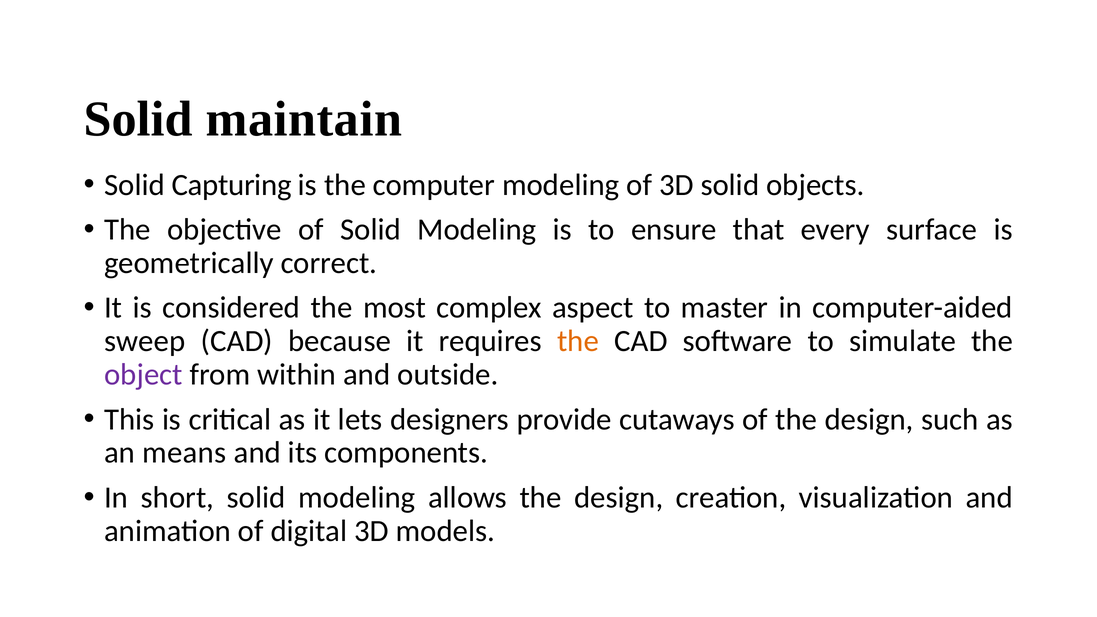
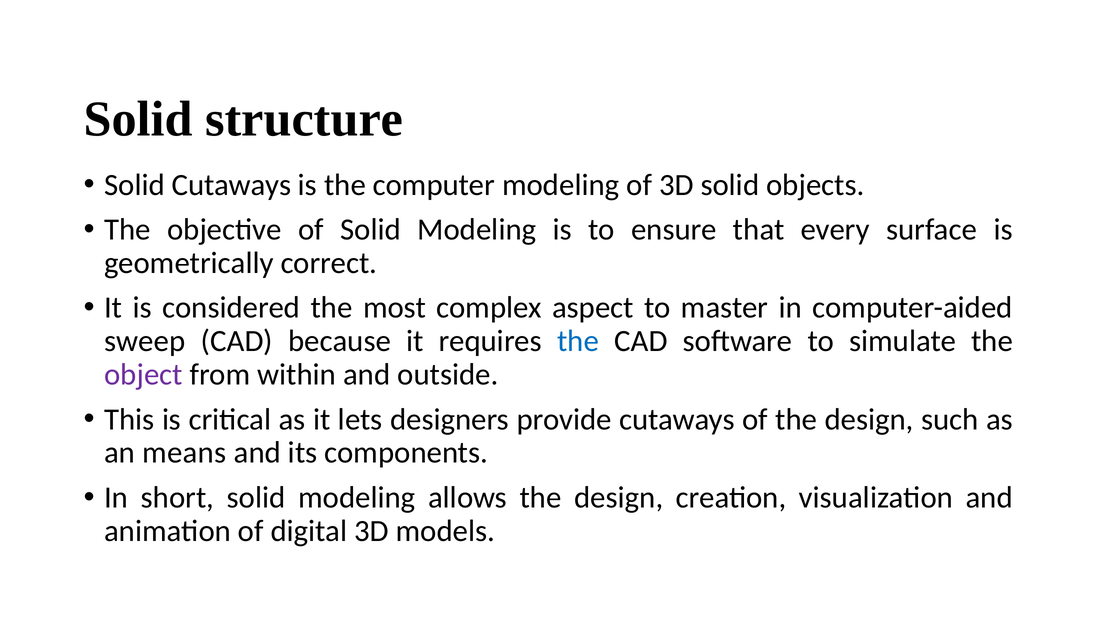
maintain: maintain -> structure
Solid Capturing: Capturing -> Cutaways
the at (578, 341) colour: orange -> blue
